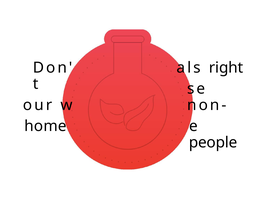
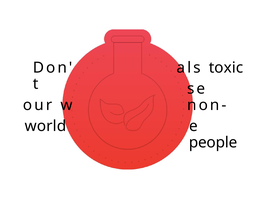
right: right -> toxic
home: home -> world
